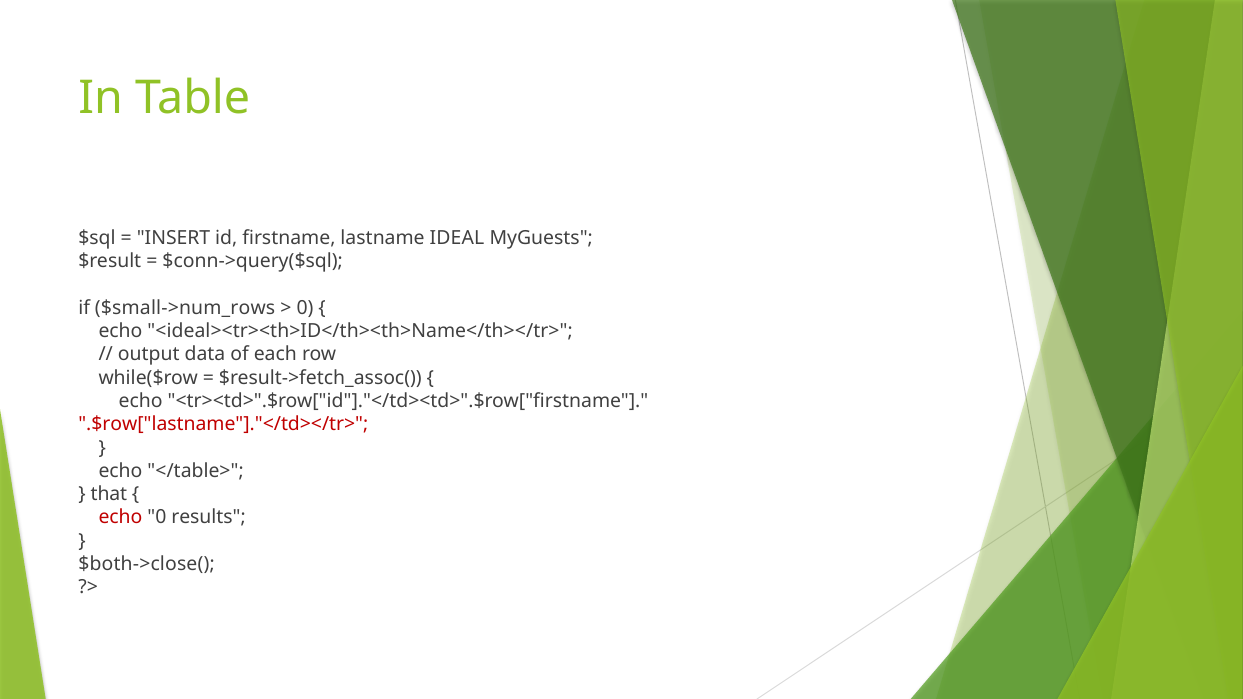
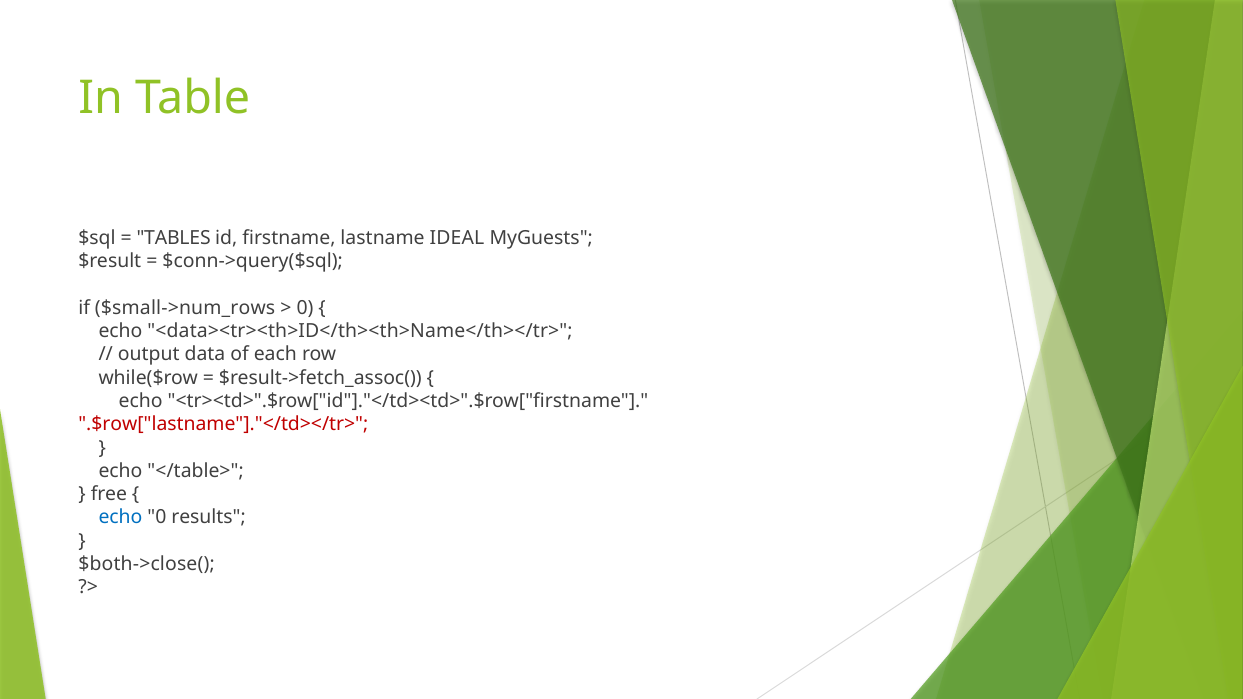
INSERT: INSERT -> TABLES
<ideal><tr><th>ID</th><th>Name</th></tr>: <ideal><tr><th>ID</th><th>Name</th></tr> -> <data><tr><th>ID</th><th>Name</th></tr>
that: that -> free
echo at (120, 518) colour: red -> blue
